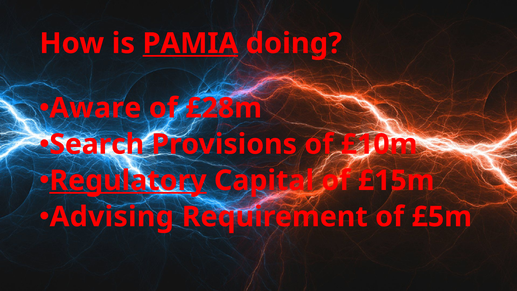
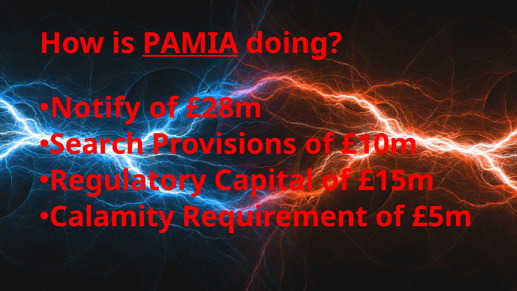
Aware: Aware -> Notify
Regulatory underline: present -> none
Advising: Advising -> Calamity
